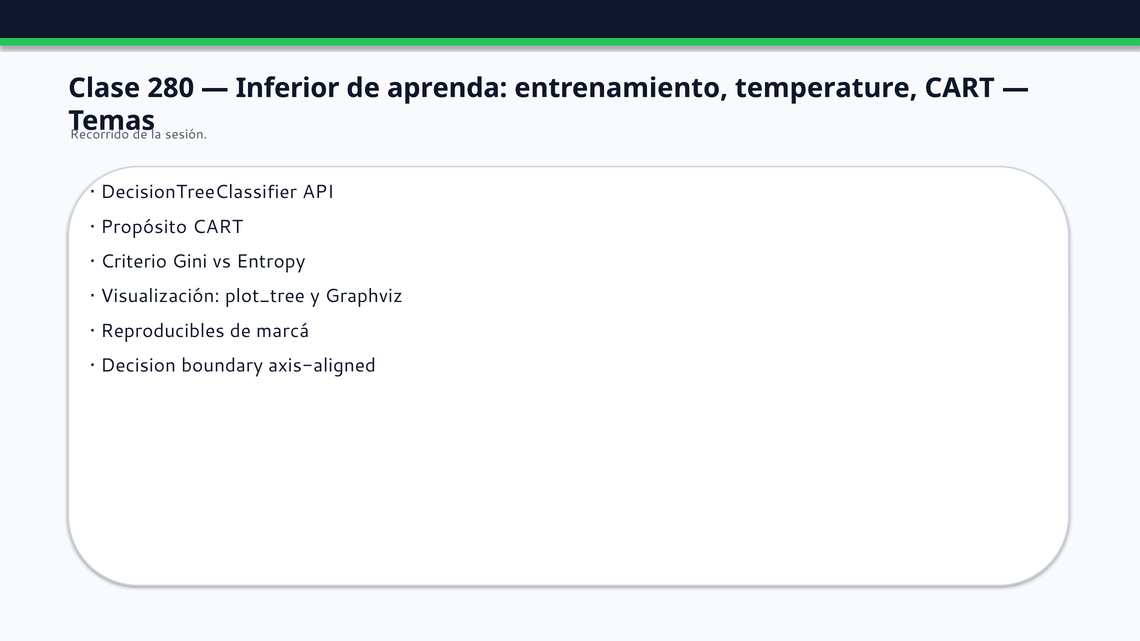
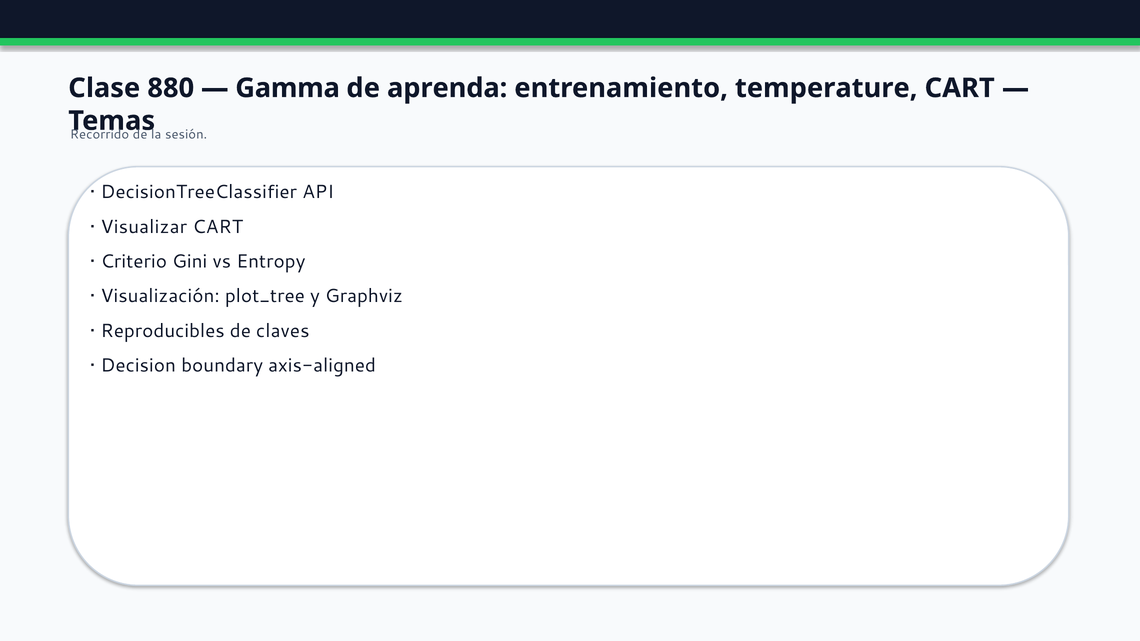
280: 280 -> 880
Inferior: Inferior -> Gamma
Propósito: Propósito -> Visualizar
marcá: marcá -> claves
